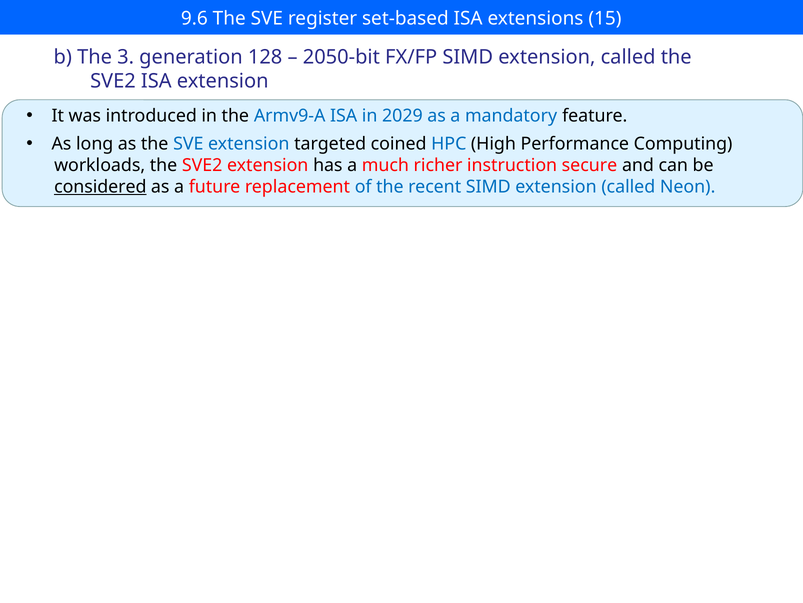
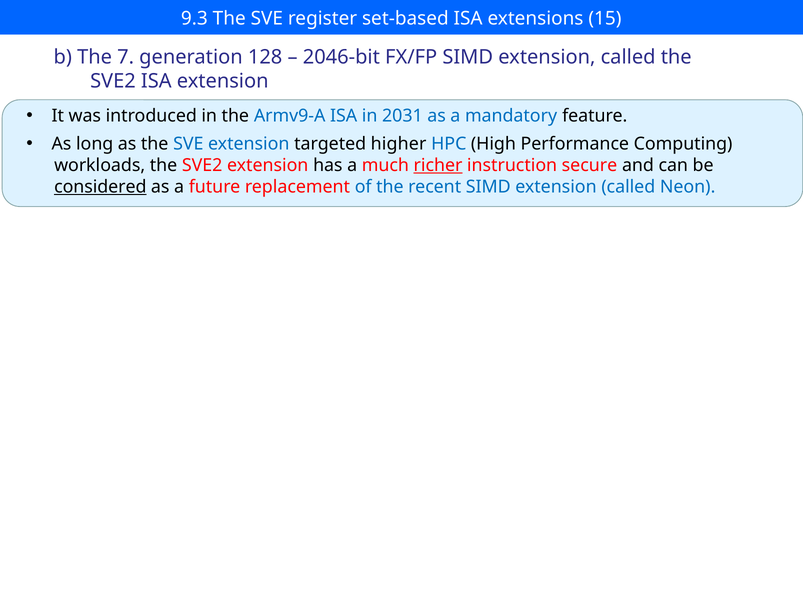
9.6: 9.6 -> 9.3
3: 3 -> 7
2050-bit: 2050-bit -> 2046-bit
2029: 2029 -> 2031
coined: coined -> higher
richer underline: none -> present
